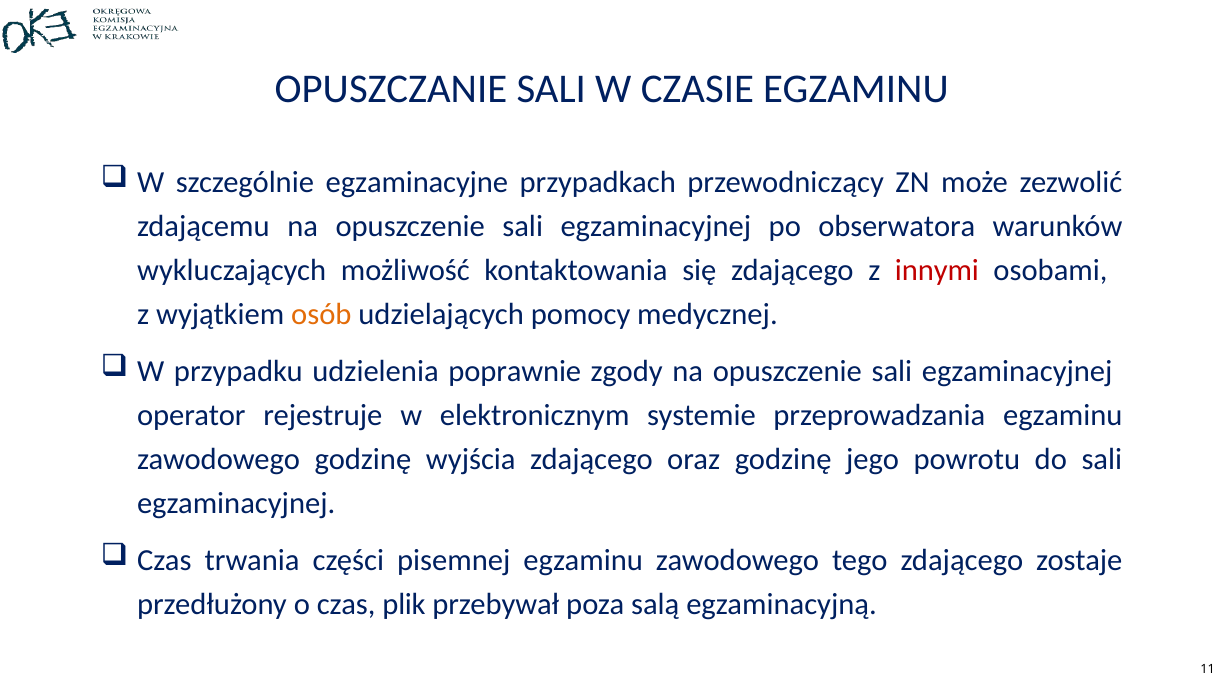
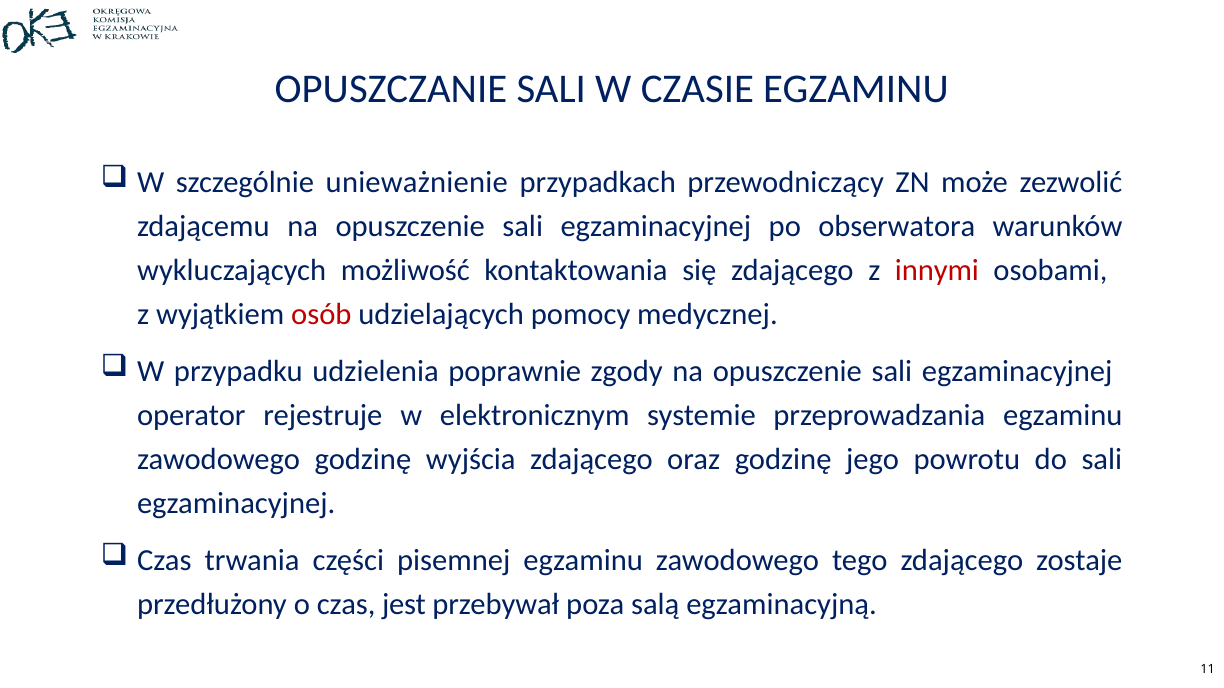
egzaminacyjne: egzaminacyjne -> unieważnienie
osób colour: orange -> red
plik: plik -> jest
